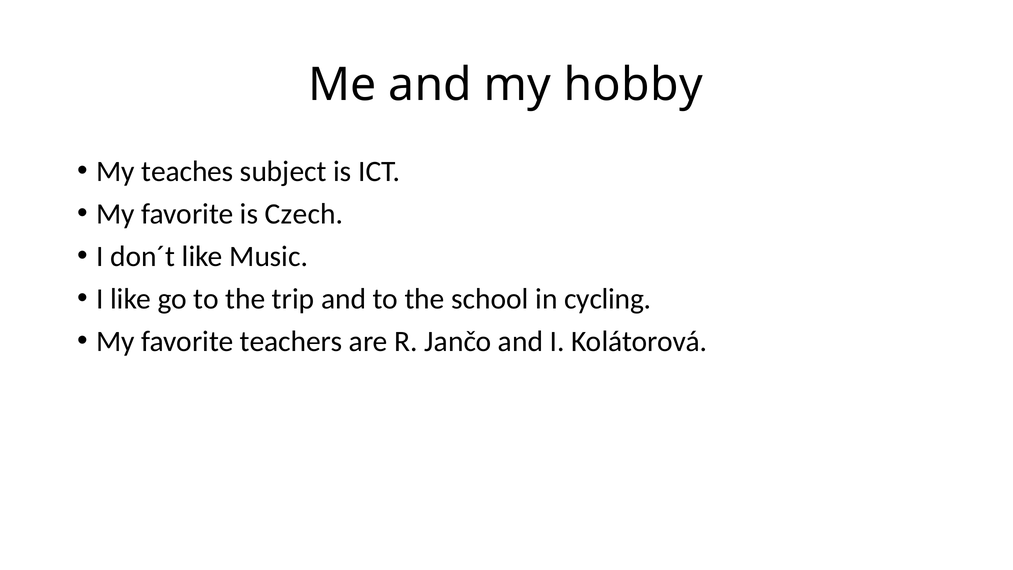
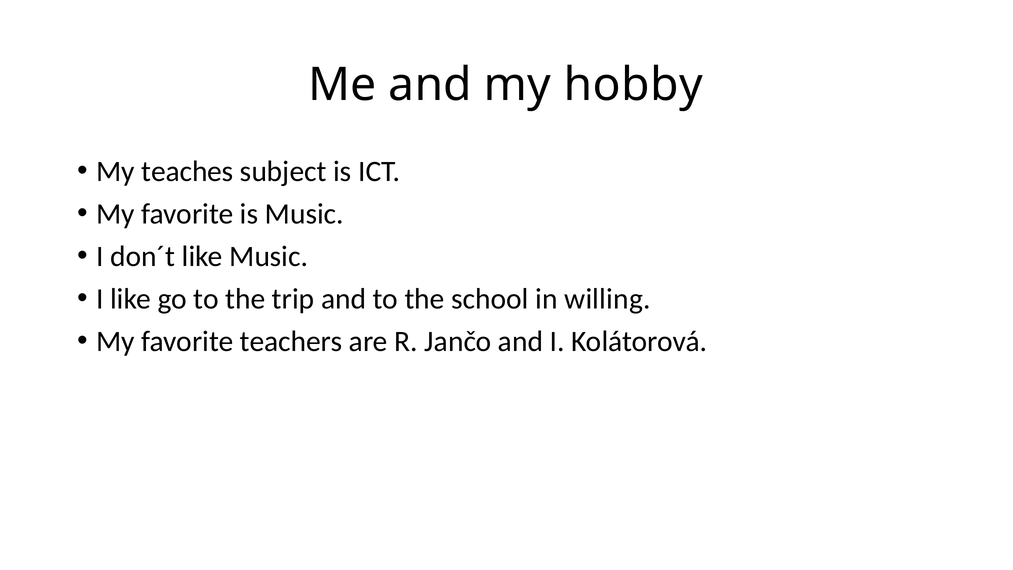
is Czech: Czech -> Music
cycling: cycling -> willing
